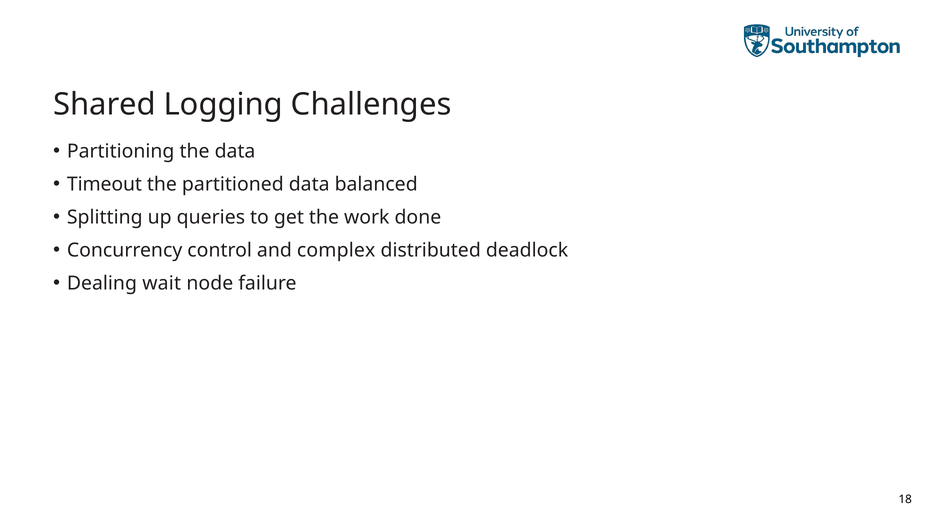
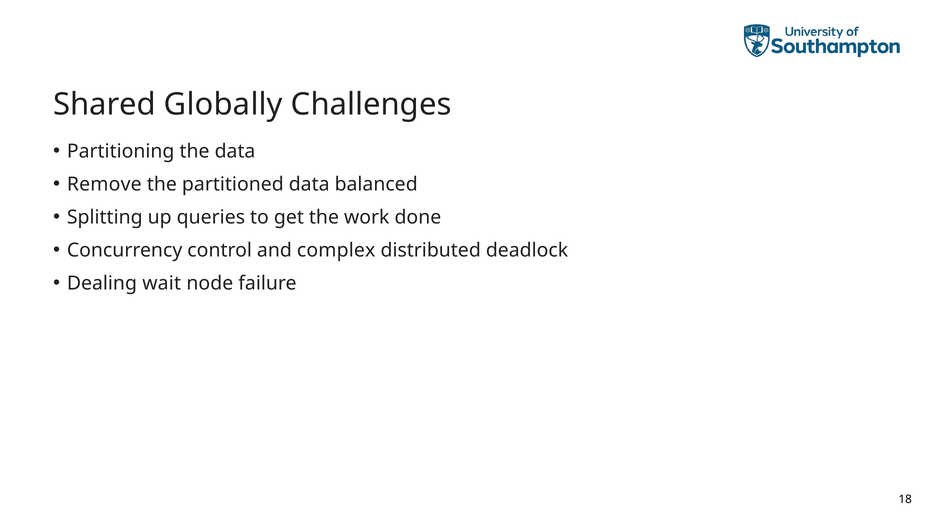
Logging: Logging -> Globally
Timeout: Timeout -> Remove
